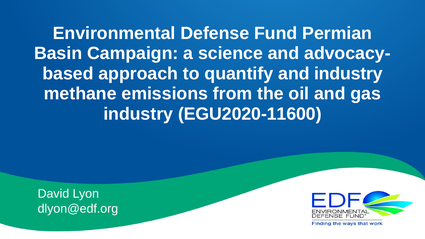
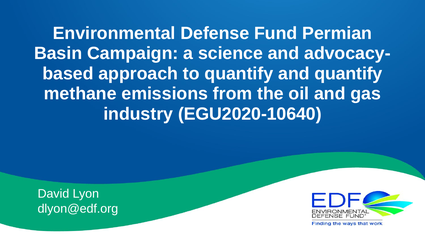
and industry: industry -> quantify
EGU2020-11600: EGU2020-11600 -> EGU2020-10640
